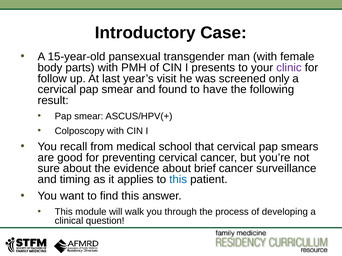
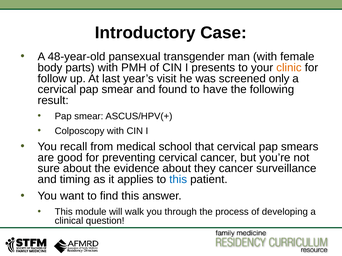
15-year-old: 15-year-old -> 48-year-old
clinic colour: purple -> orange
brief: brief -> they
